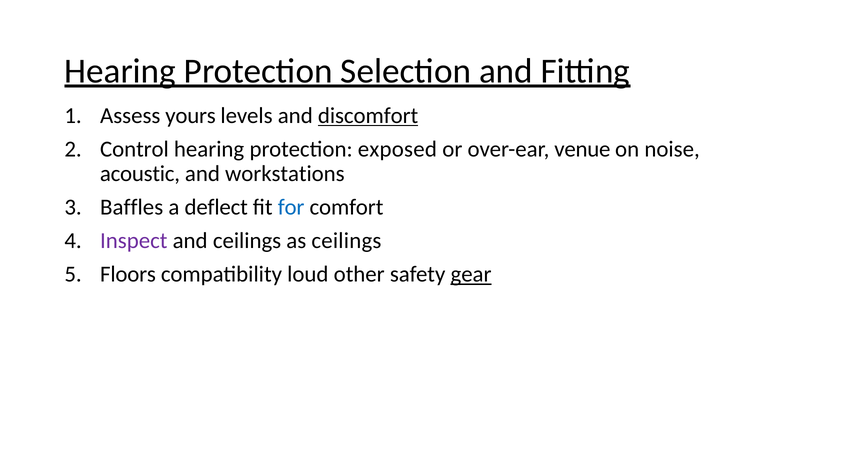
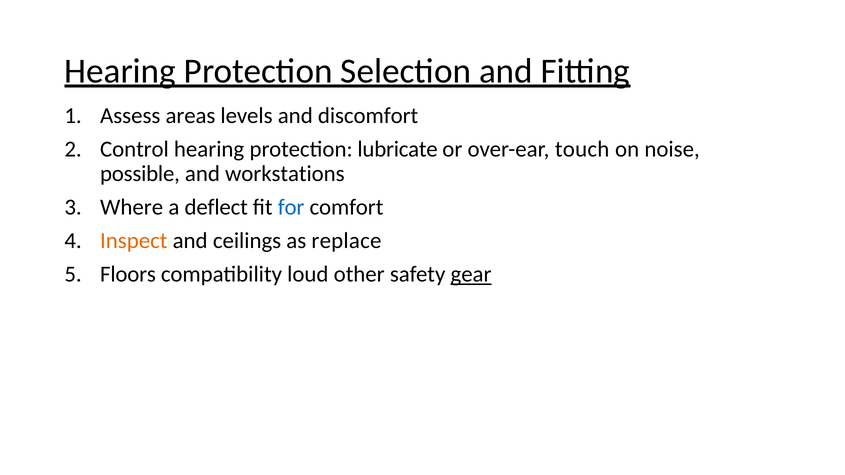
yours: yours -> areas
discomfort underline: present -> none
exposed: exposed -> lubricate
venue: venue -> touch
acoustic: acoustic -> possible
Baffles: Baffles -> Where
Inspect colour: purple -> orange
as ceilings: ceilings -> replace
